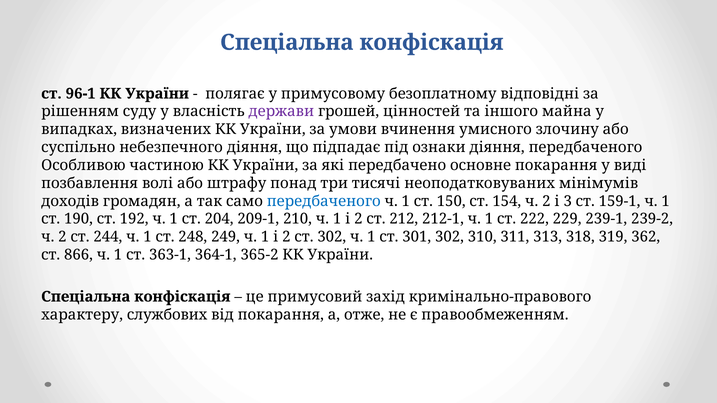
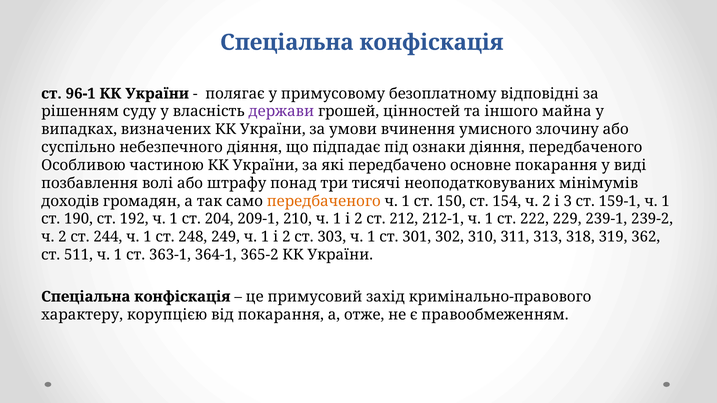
передбаченого at (324, 201) colour: blue -> orange
ст 302: 302 -> 303
866: 866 -> 511
службових: службових -> корупцією
